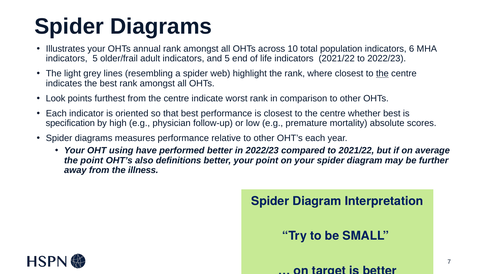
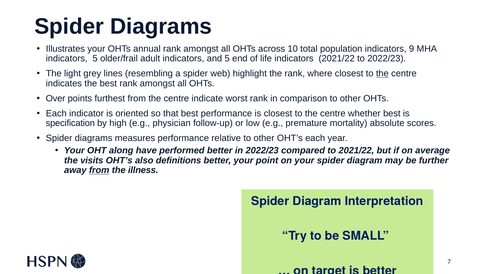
6: 6 -> 9
Look: Look -> Over
using: using -> along
the point: point -> visits
from at (99, 171) underline: none -> present
